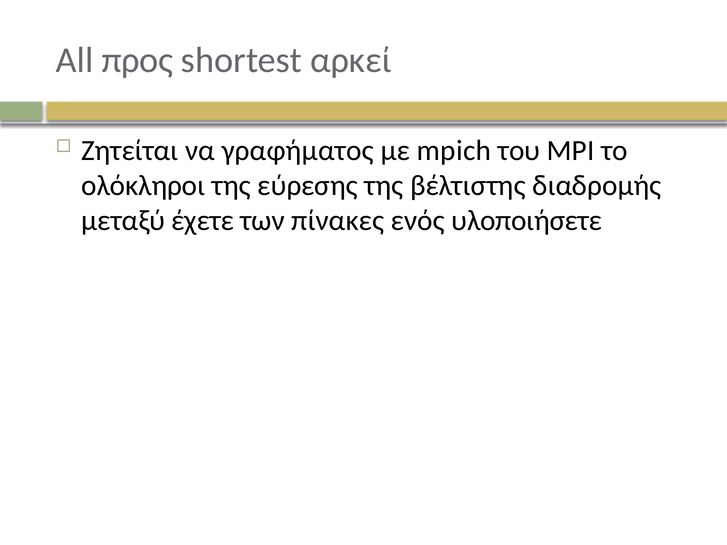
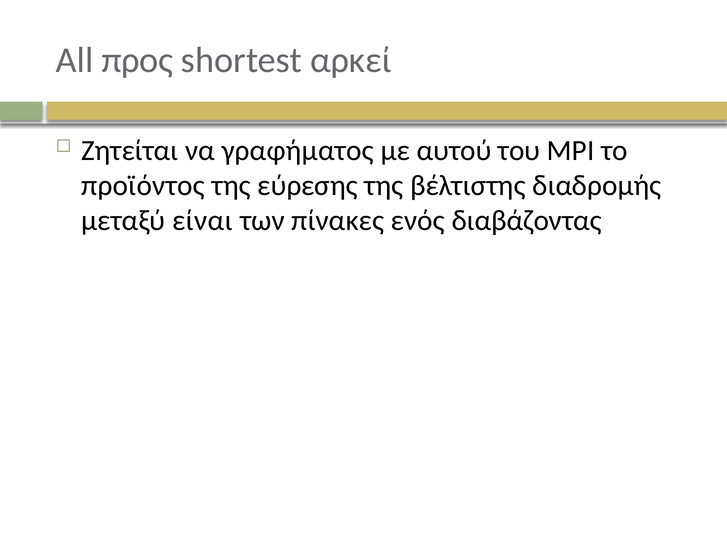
mpich: mpich -> αυτού
ολόκληροι: ολόκληροι -> προϊόντος
έχετε: έχετε -> είναι
υλοποιήσετε: υλοποιήσετε -> διαβάζοντας
